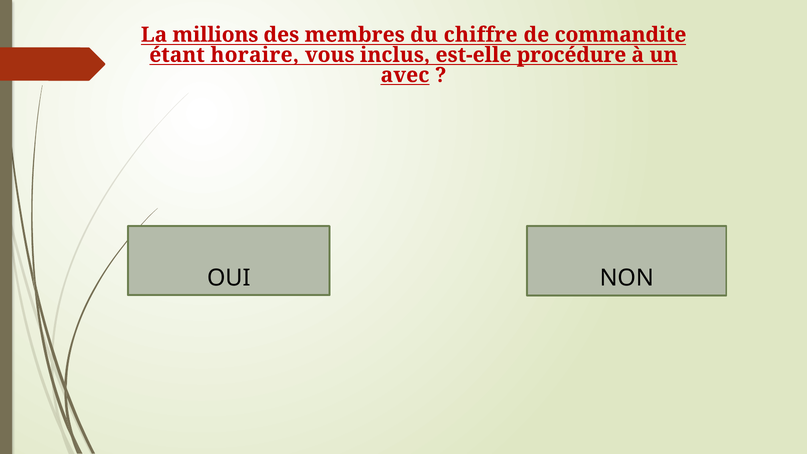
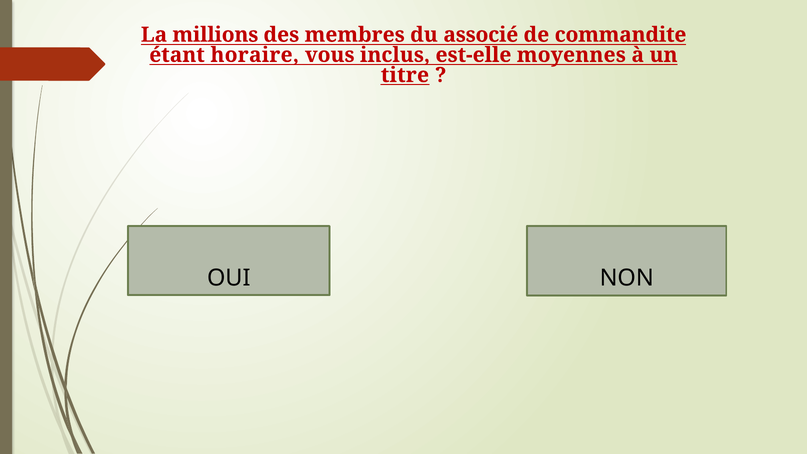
chiffre: chiffre -> associé
procédure: procédure -> moyennes
avec: avec -> titre
